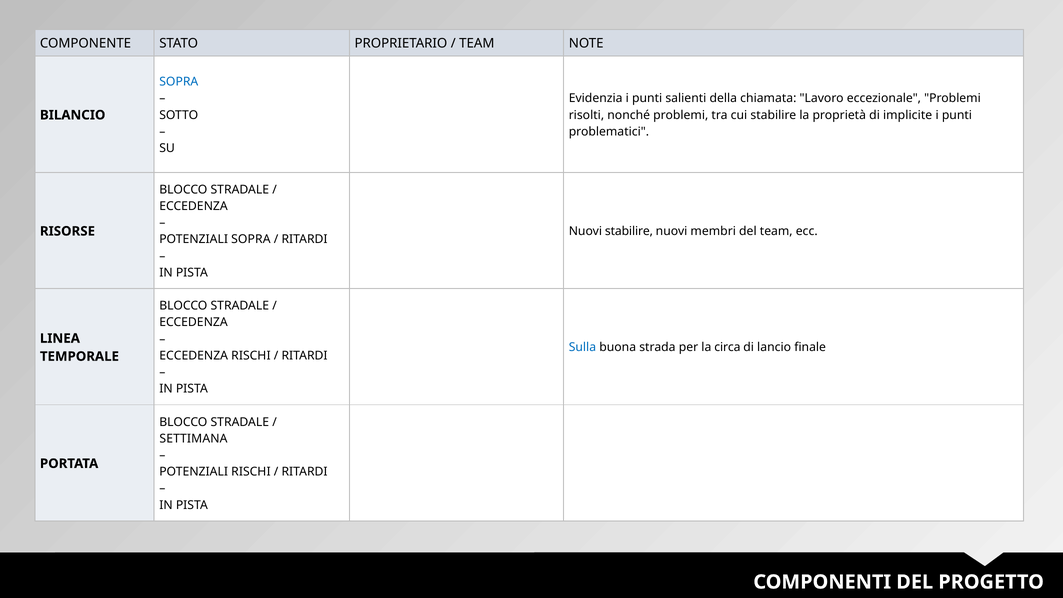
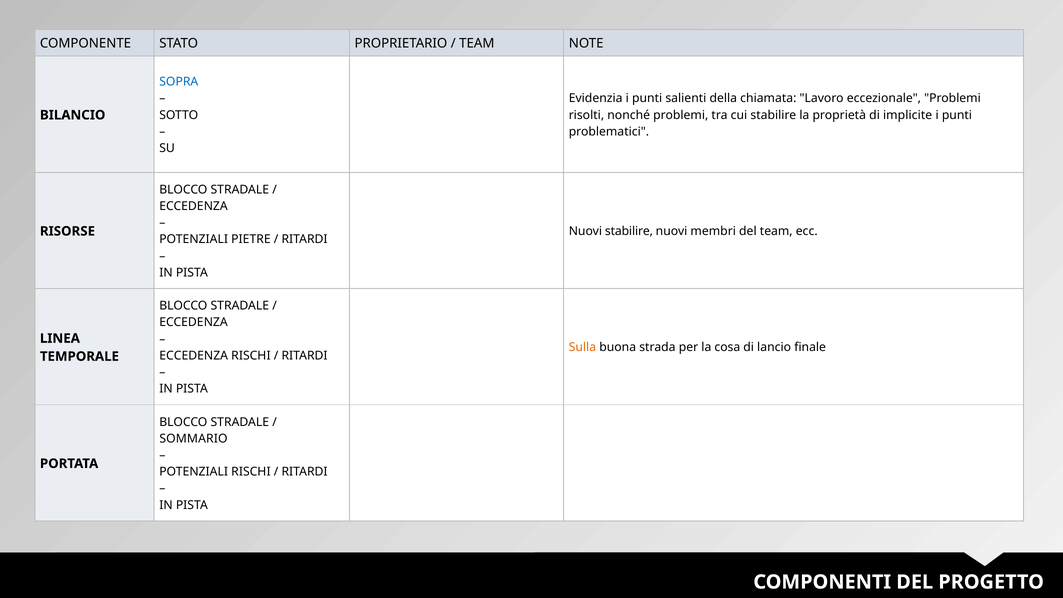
POTENZIALI SOPRA: SOPRA -> PIETRE
Sulla colour: blue -> orange
circa: circa -> cosa
SETTIMANA: SETTIMANA -> SOMMARIO
